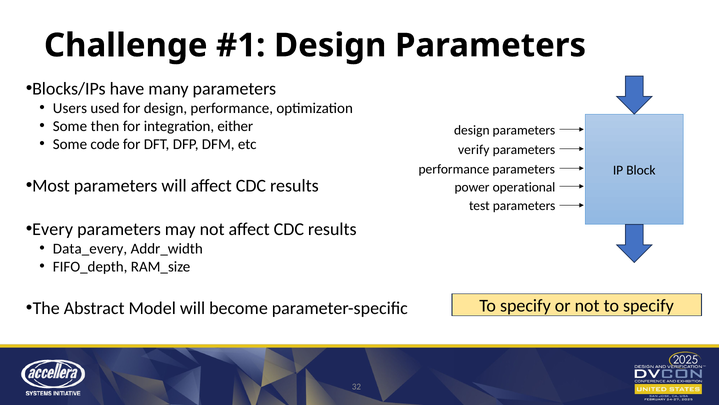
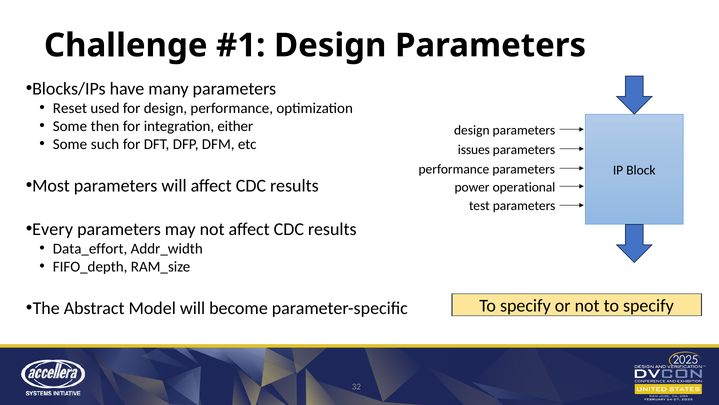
Users: Users -> Reset
code: code -> such
verify: verify -> issues
Data_every: Data_every -> Data_effort
